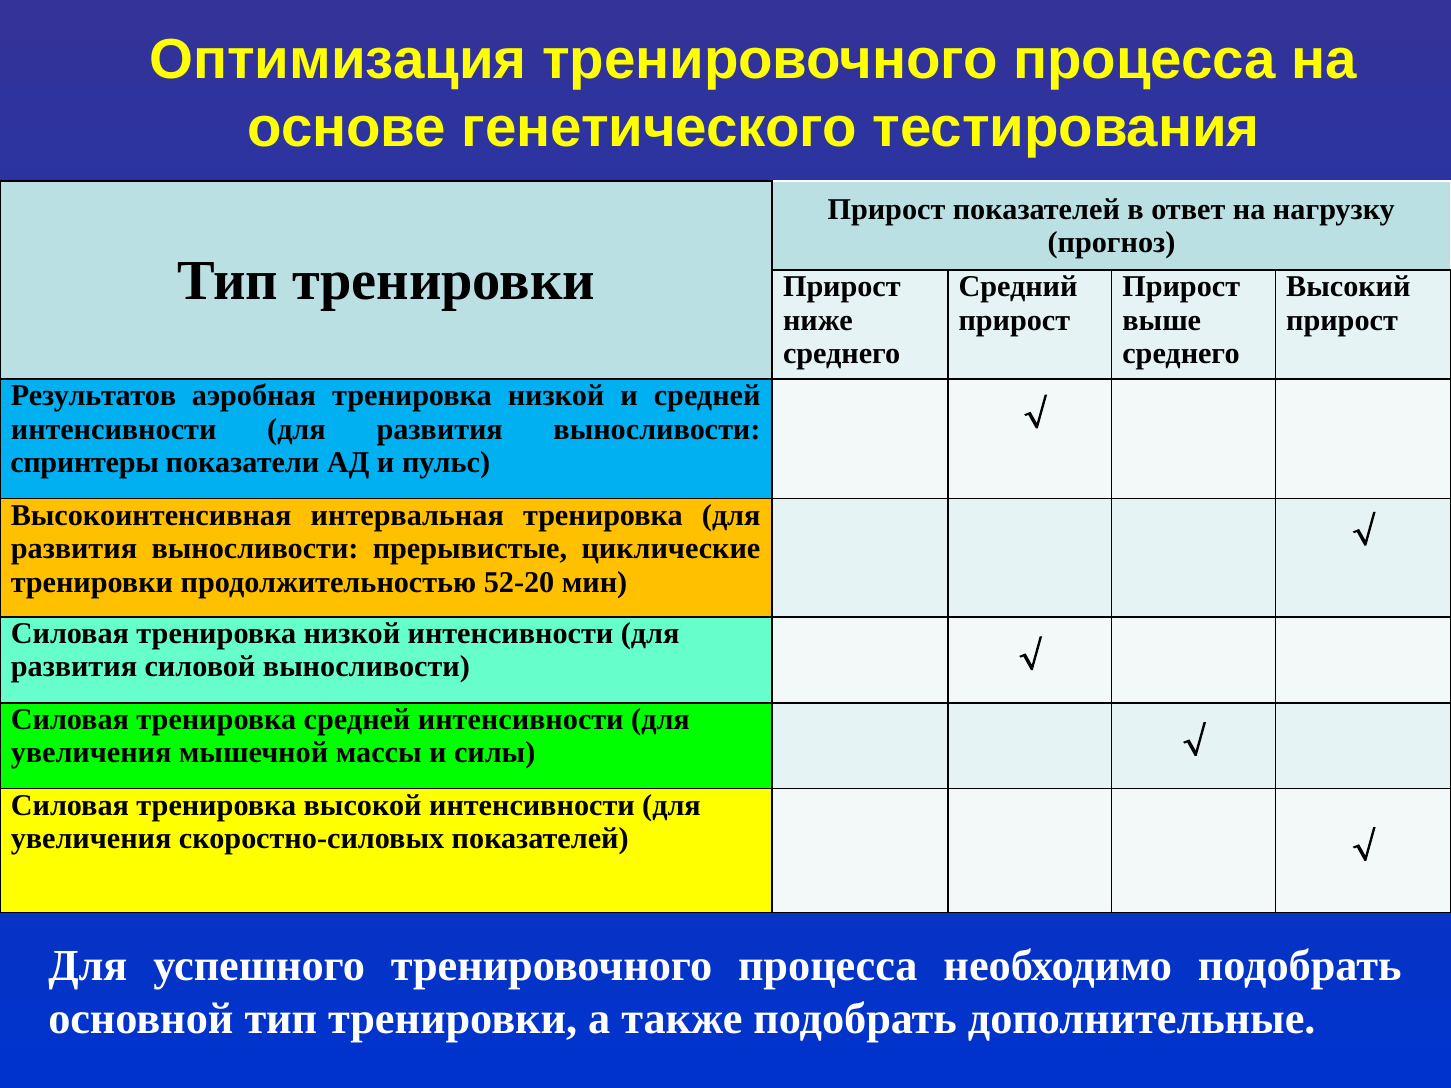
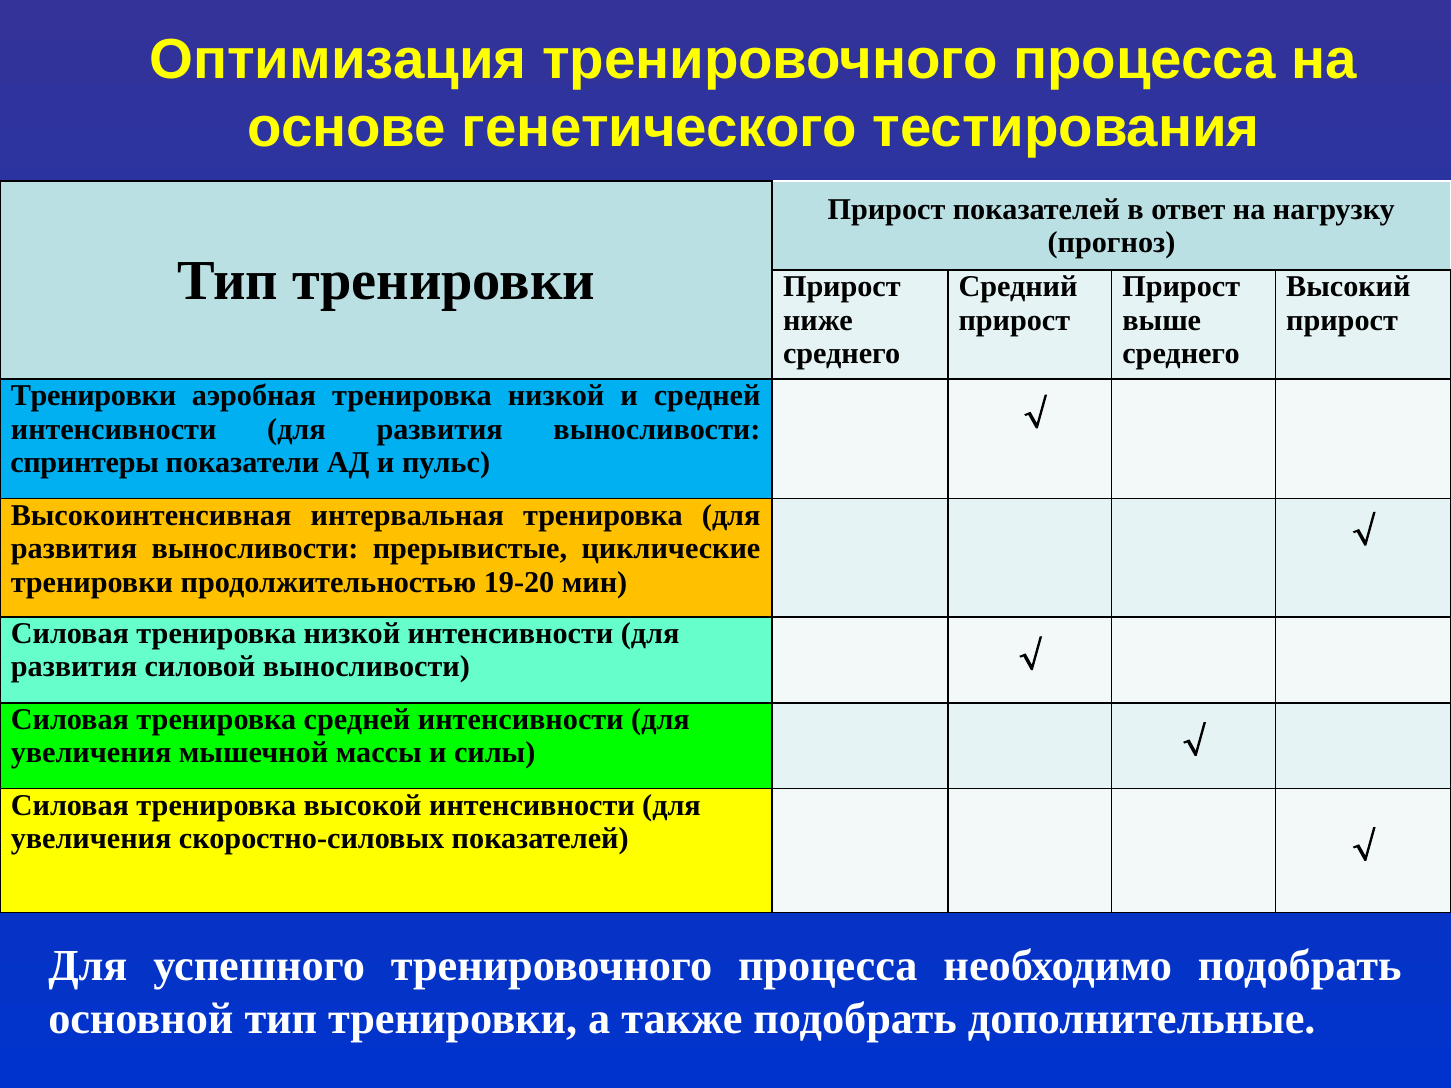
Результатов at (93, 396): Результатов -> Тренировки
52-20: 52-20 -> 19-20
